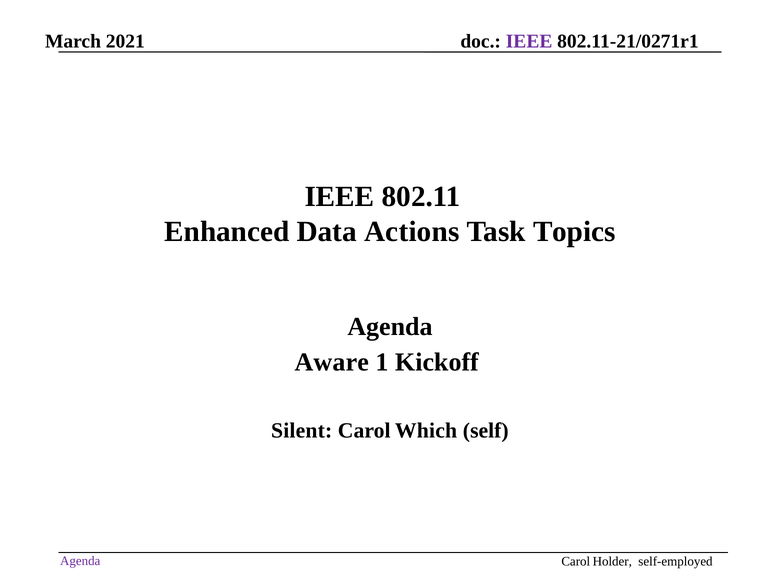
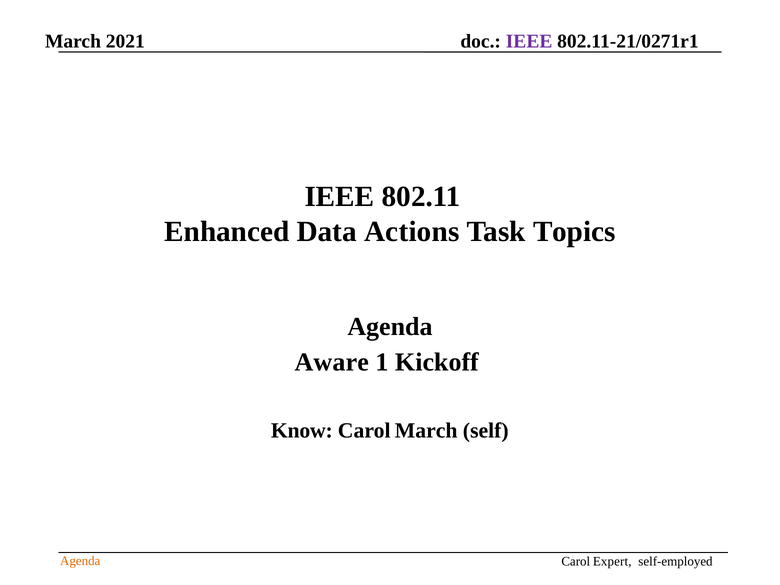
Silent: Silent -> Know
Carol Which: Which -> March
Agenda at (80, 561) colour: purple -> orange
Holder: Holder -> Expert
